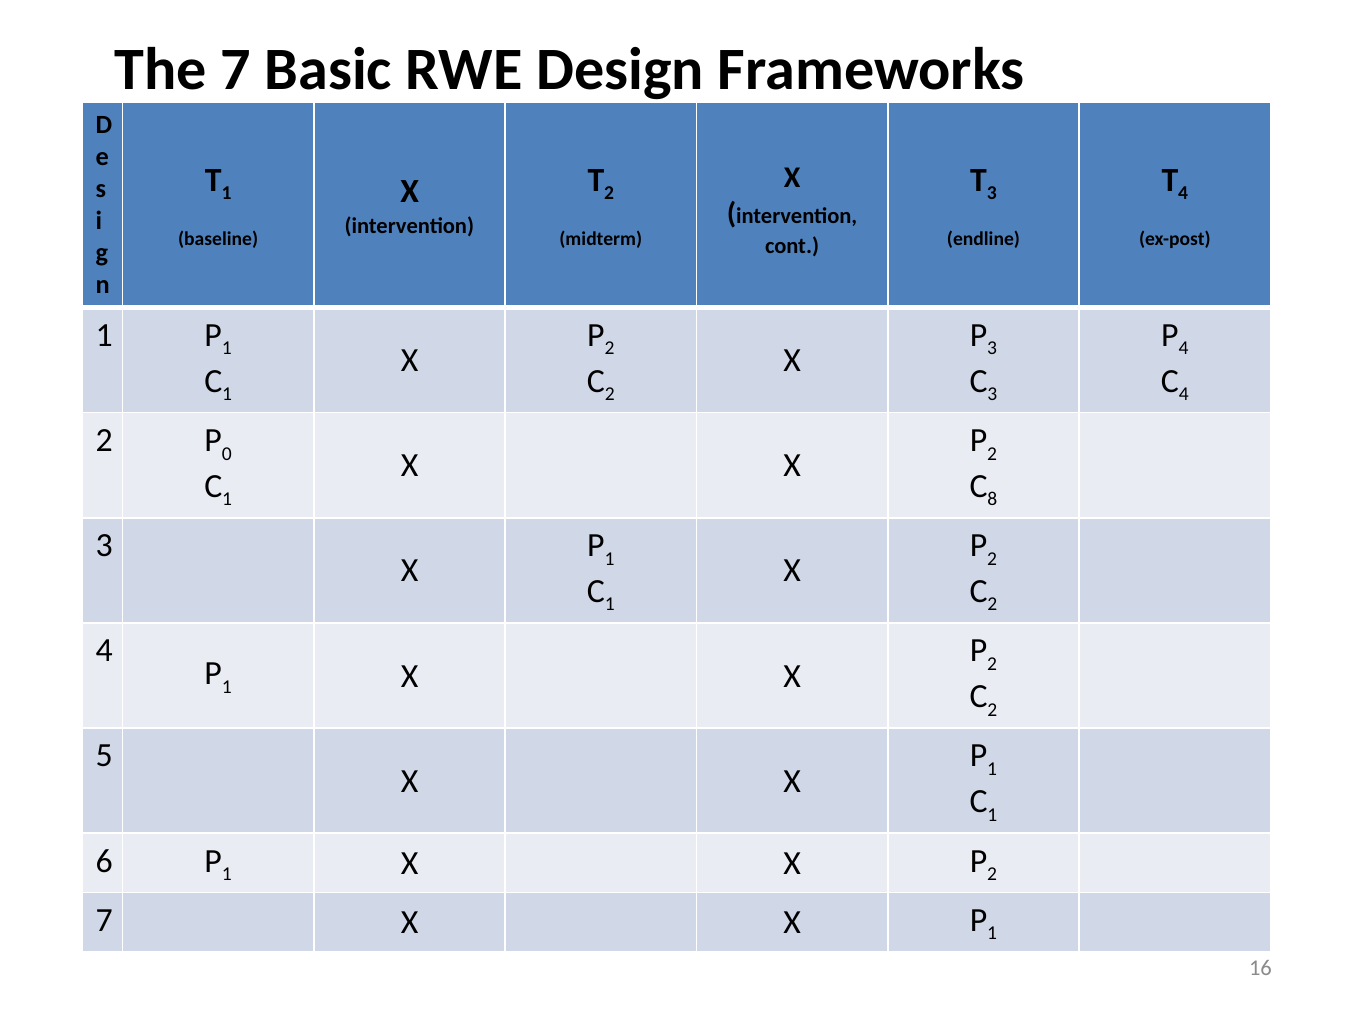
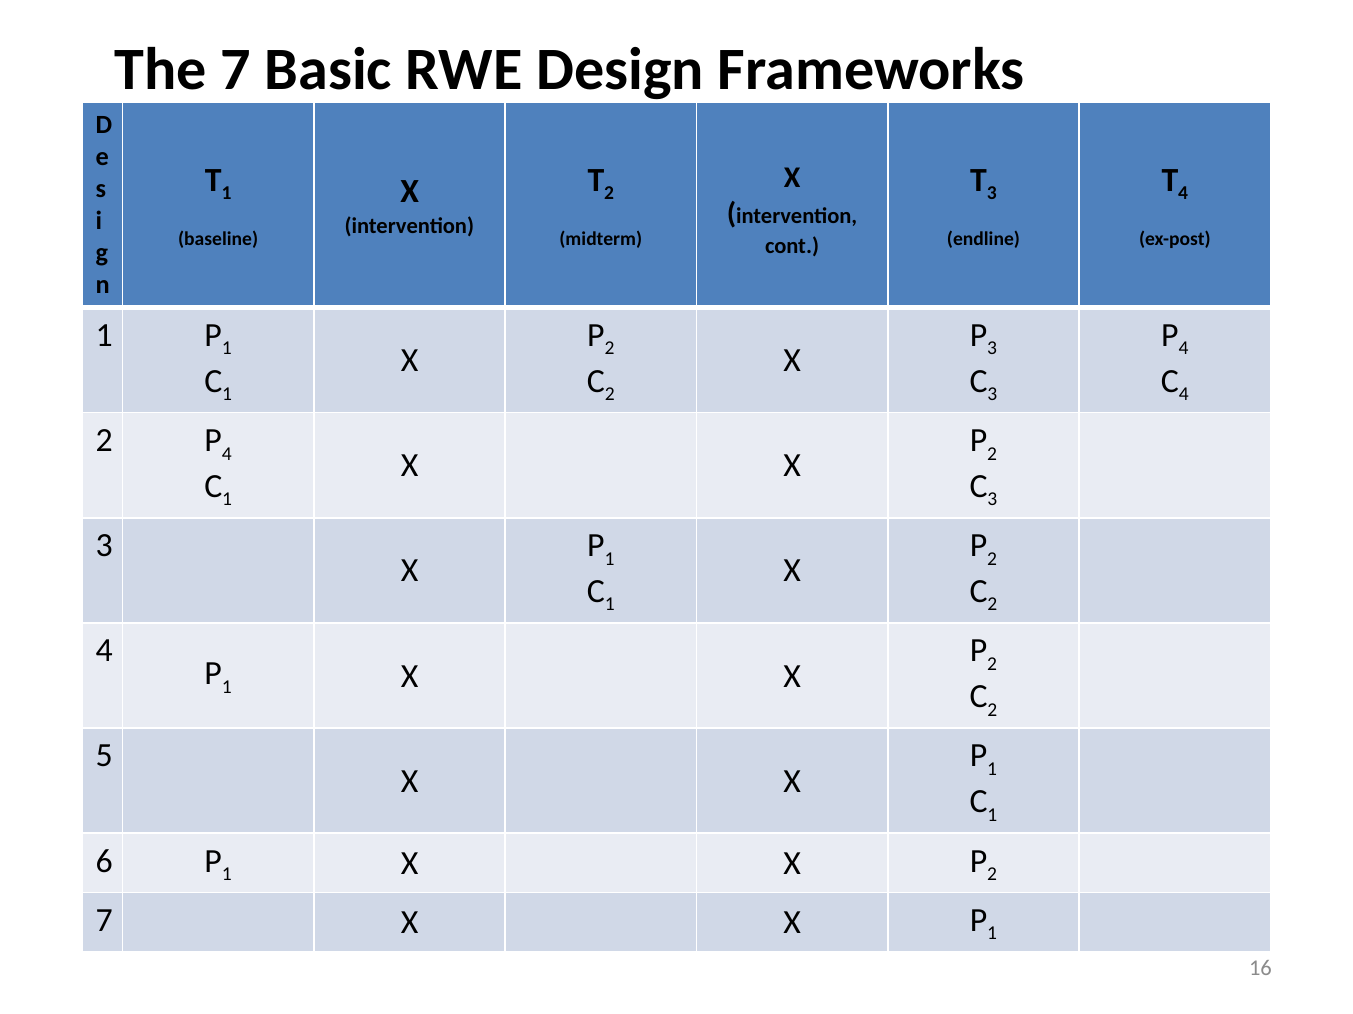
0 at (227, 454): 0 -> 4
8 at (992, 500): 8 -> 3
